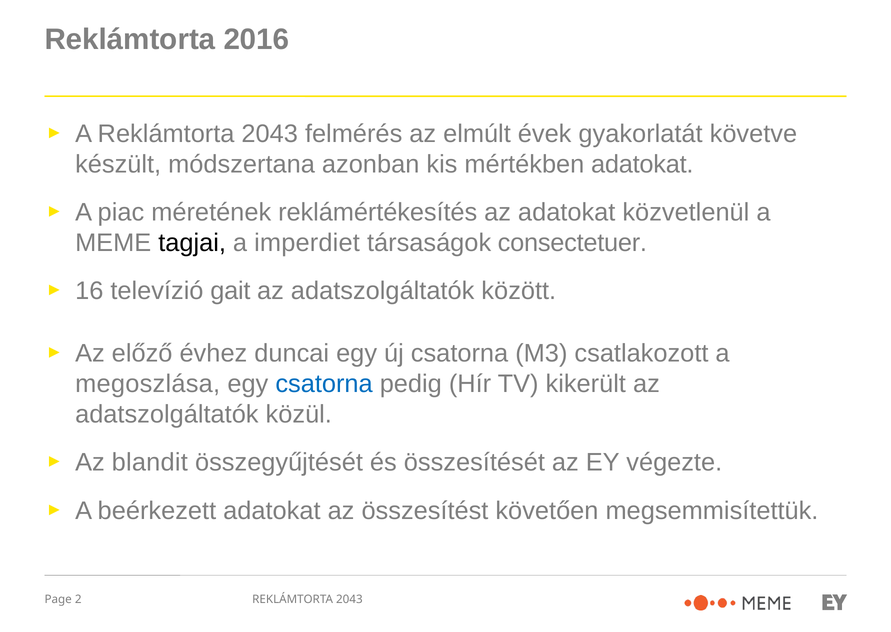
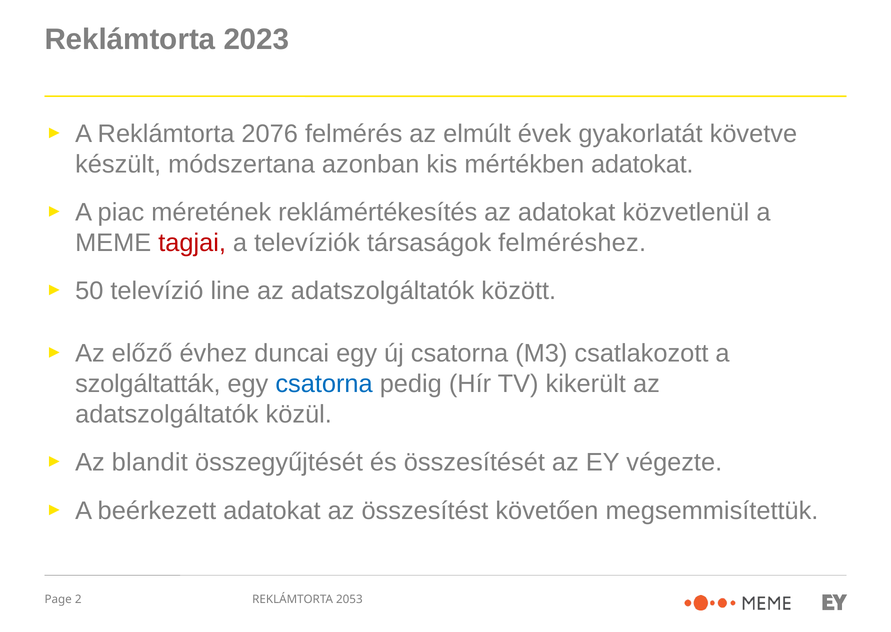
2016: 2016 -> 2023
A Reklámtorta 2043: 2043 -> 2076
tagjai colour: black -> red
imperdiet: imperdiet -> televíziók
consectetuer: consectetuer -> felméréshez
16: 16 -> 50
gait: gait -> line
megoszlása: megoszlása -> szolgáltatták
2043 at (349, 600): 2043 -> 2053
